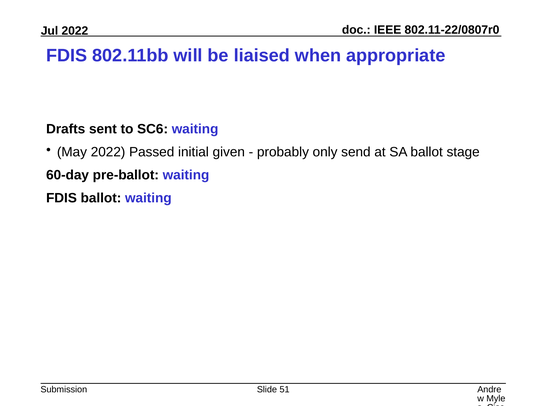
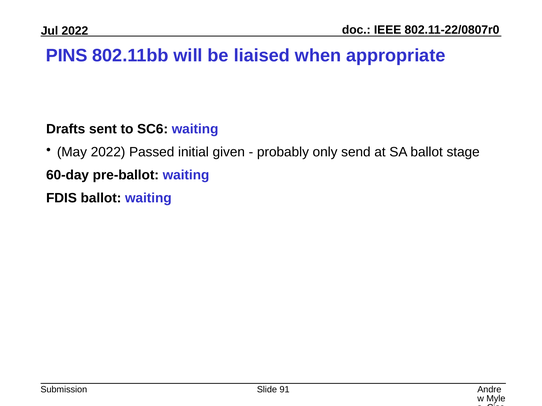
FDIS at (67, 55): FDIS -> PINS
51: 51 -> 91
